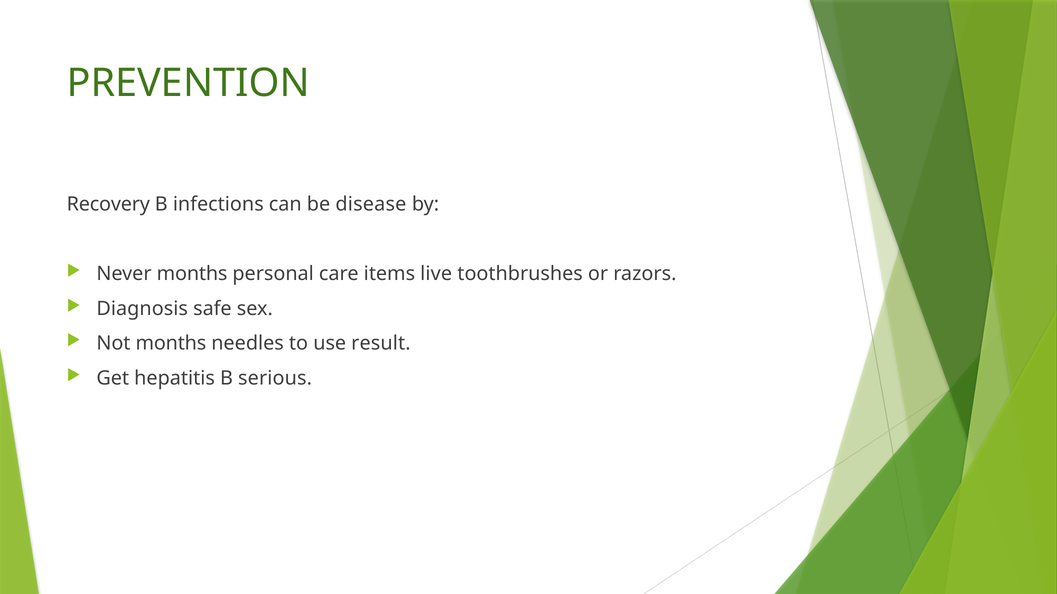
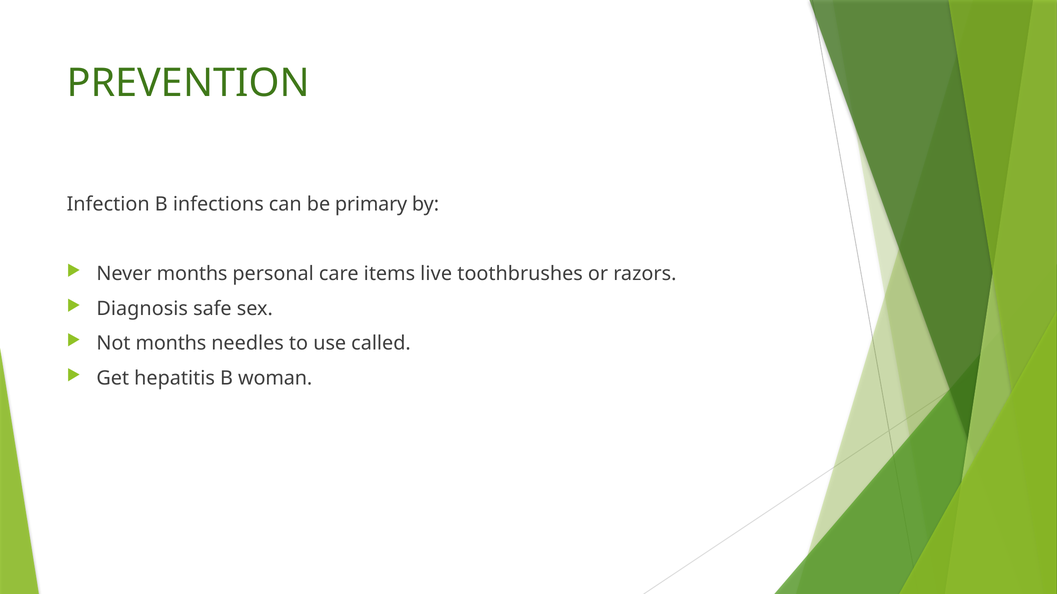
Recovery: Recovery -> Infection
disease: disease -> primary
result: result -> called
serious: serious -> woman
